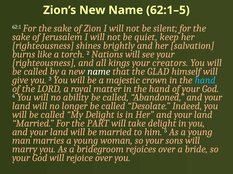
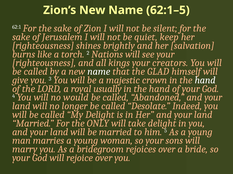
hand at (205, 80) colour: light blue -> white
matter: matter -> usually
ability: ability -> would
PART: PART -> ONLY
